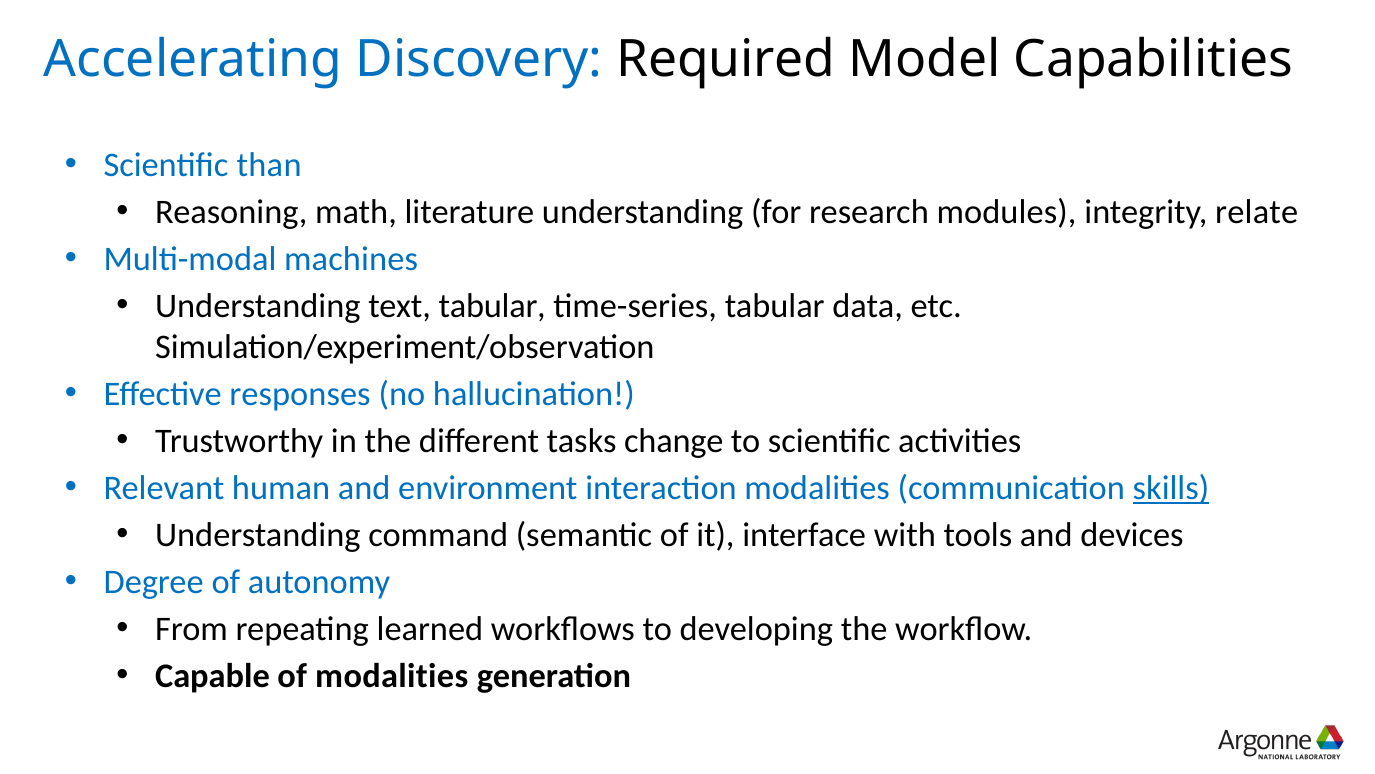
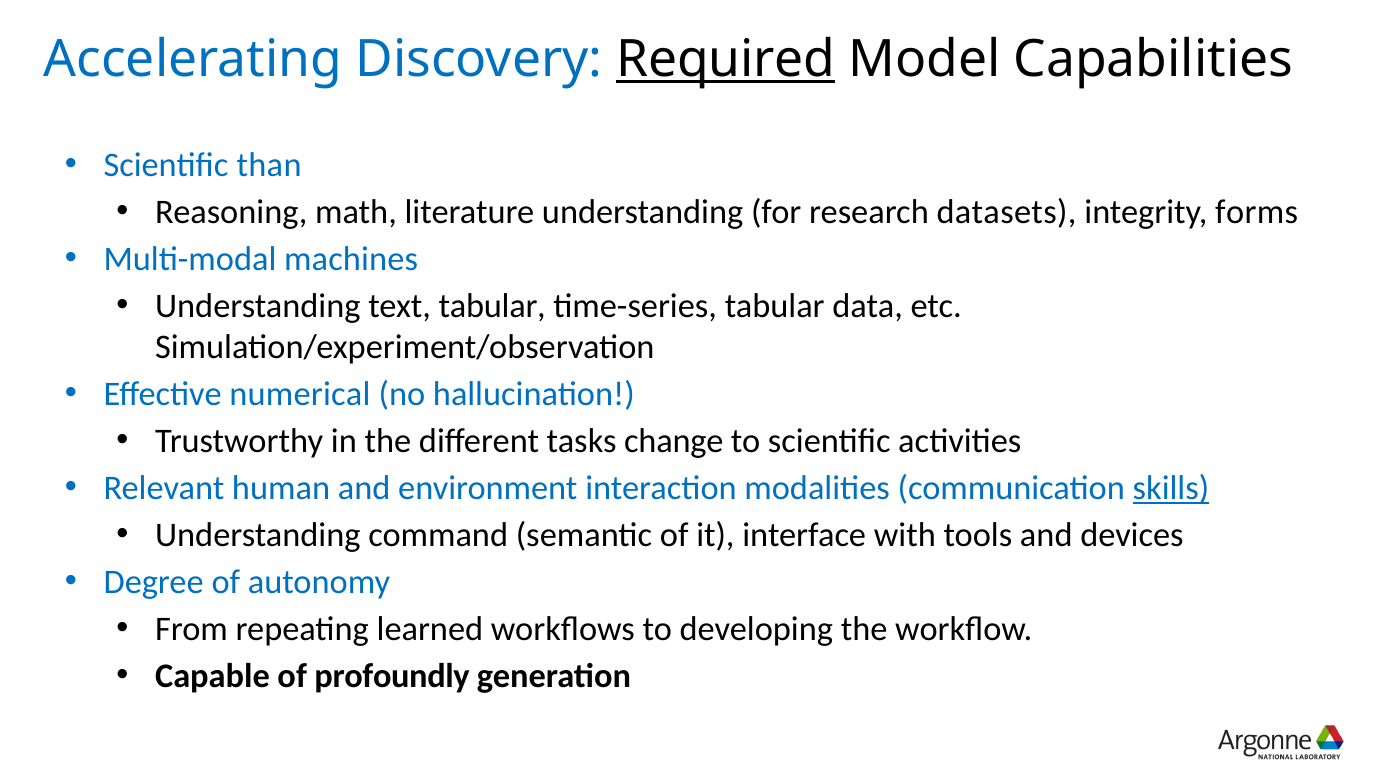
Required underline: none -> present
modules: modules -> datasets
relate: relate -> forms
responses: responses -> numerical
of modalities: modalities -> profoundly
